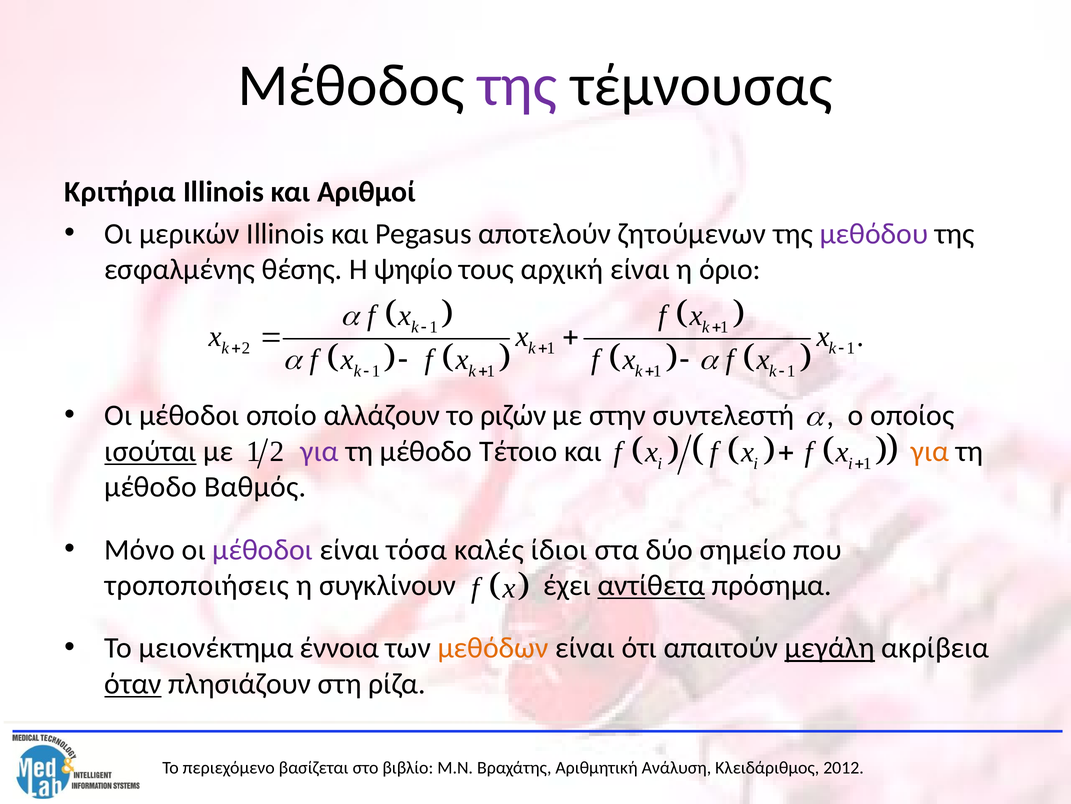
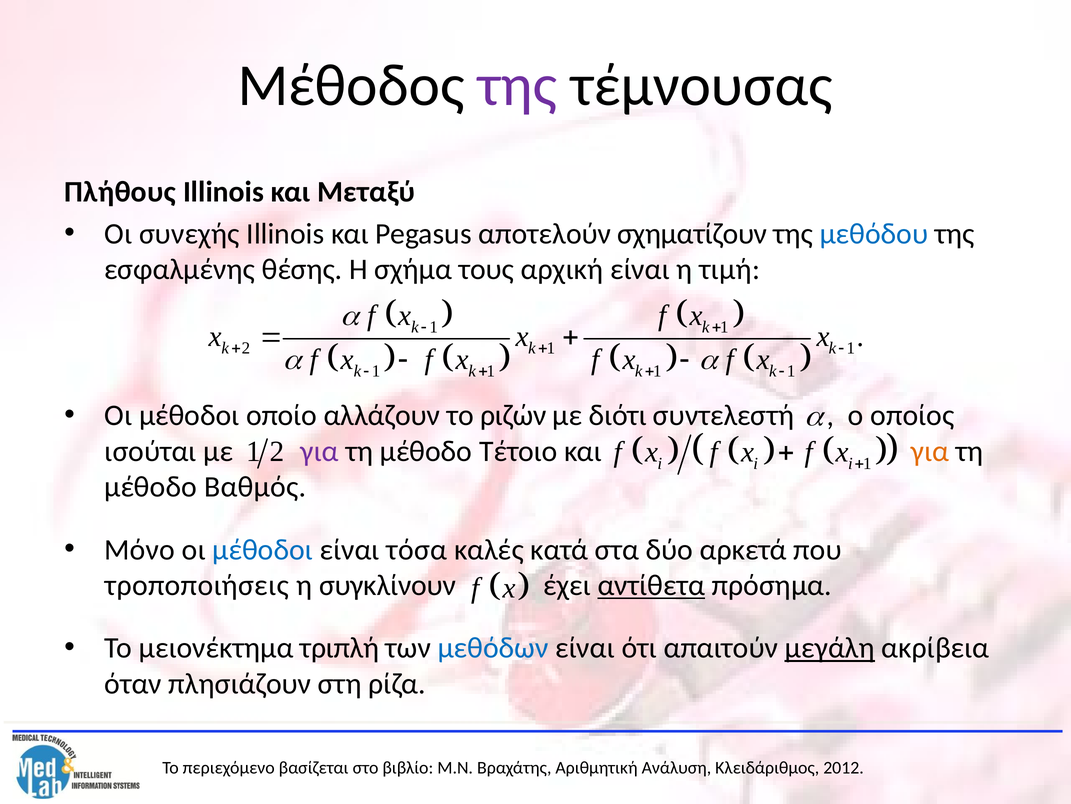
Κριτήρια: Κριτήρια -> Πλήθους
Αριθμοί: Αριθμοί -> Μεταξύ
μερικών: μερικών -> συνεχής
ζητούμενων: ζητούμενων -> σχηματίζουν
μεθόδου colour: purple -> blue
ψηφίο: ψηφίο -> σχήμα
όριο: όριο -> τιμή
στην: στην -> διότι
ισούται underline: present -> none
μέθοδοι at (263, 549) colour: purple -> blue
ίδιοι: ίδιοι -> κατά
σημείο: σημείο -> αρκετά
έννοια: έννοια -> τριπλή
μεθόδων colour: orange -> blue
όταν underline: present -> none
